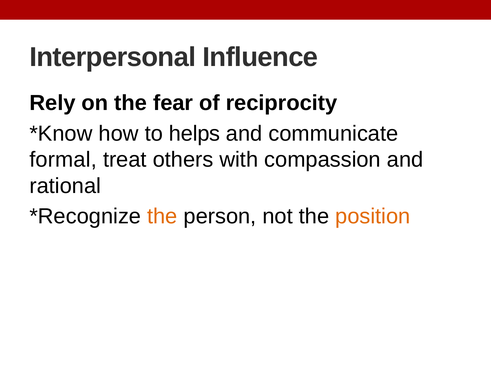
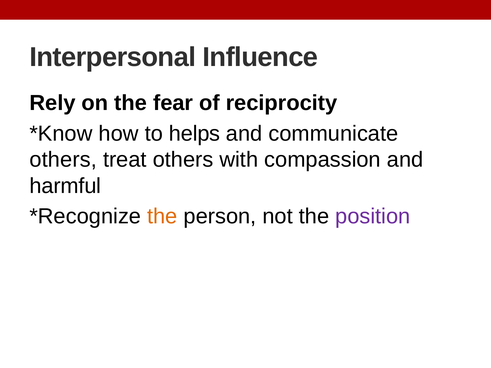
formal at (63, 160): formal -> others
rational: rational -> harmful
position colour: orange -> purple
